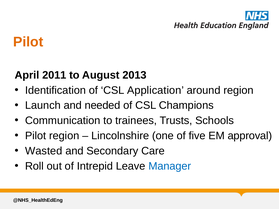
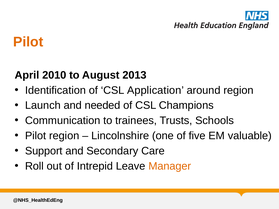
2011: 2011 -> 2010
approval: approval -> valuable
Wasted: Wasted -> Support
Manager colour: blue -> orange
